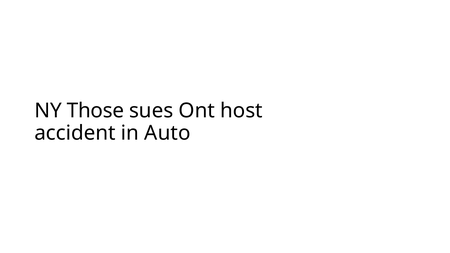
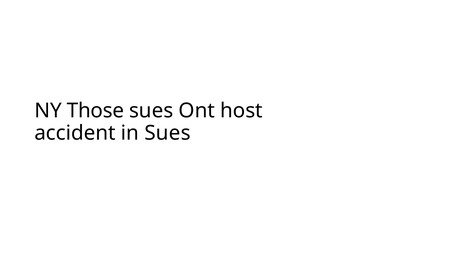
in Auto: Auto -> Sues
